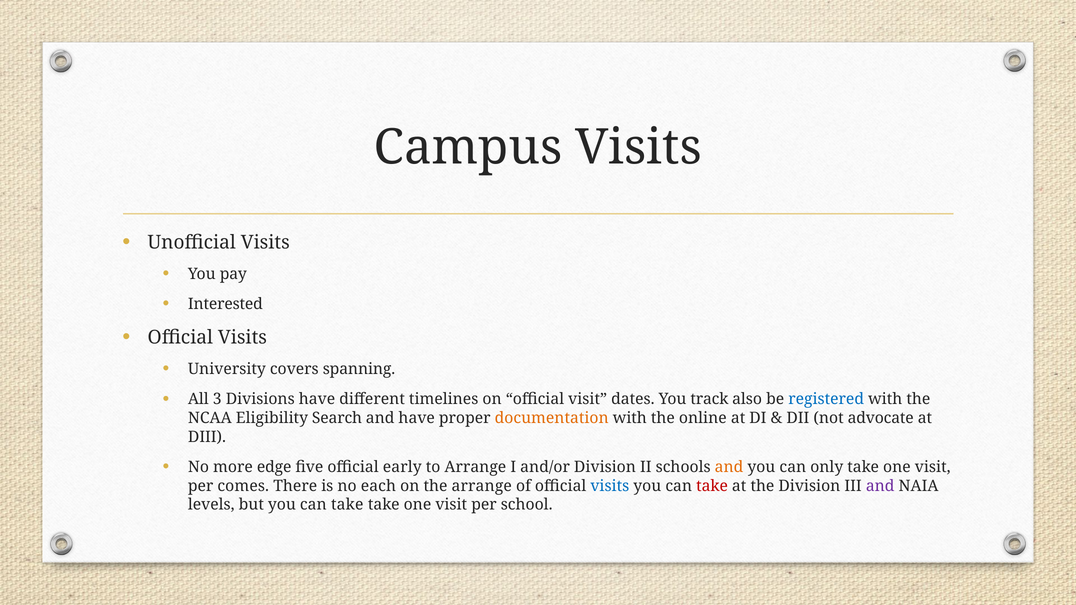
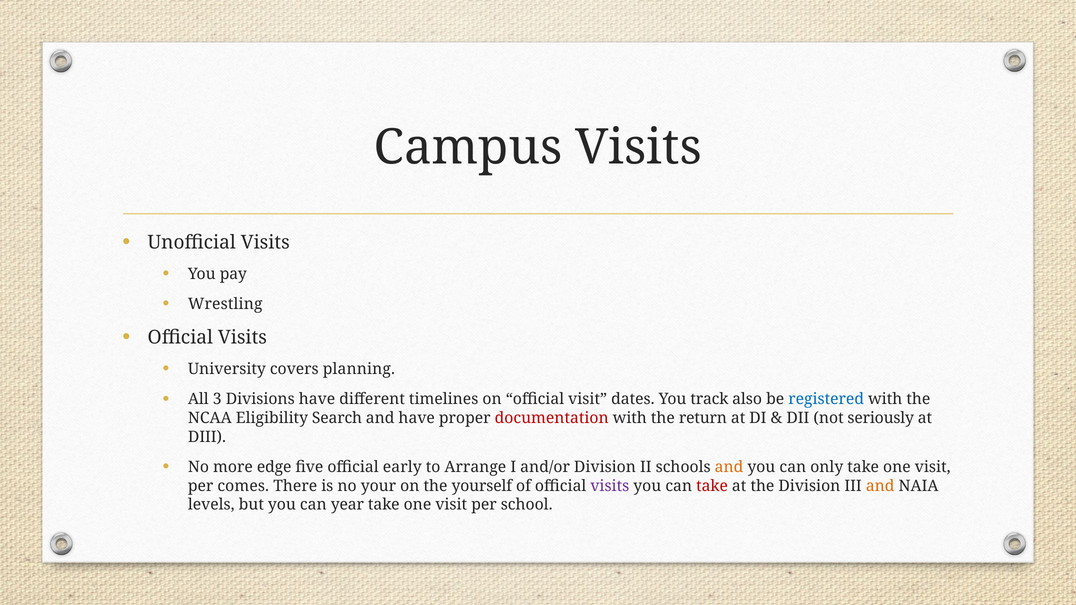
Interested: Interested -> Wrestling
spanning: spanning -> planning
documentation colour: orange -> red
online: online -> return
advocate: advocate -> seriously
each: each -> your
the arrange: arrange -> yourself
visits at (610, 486) colour: blue -> purple
and at (880, 486) colour: purple -> orange
but you can take: take -> year
